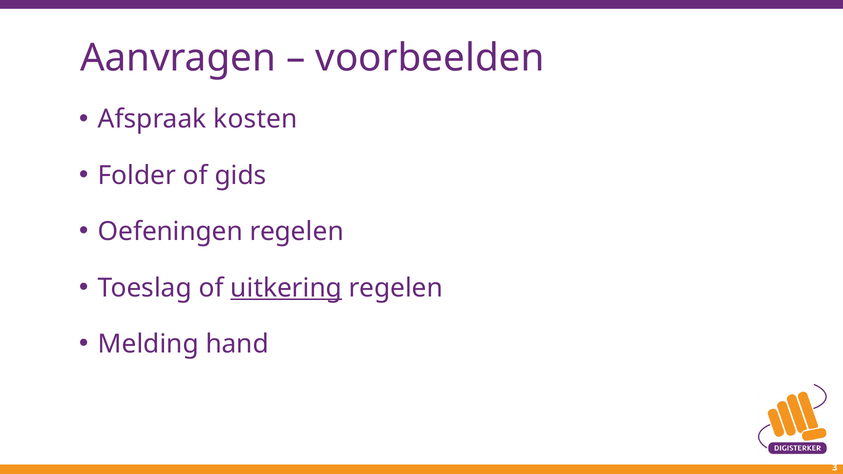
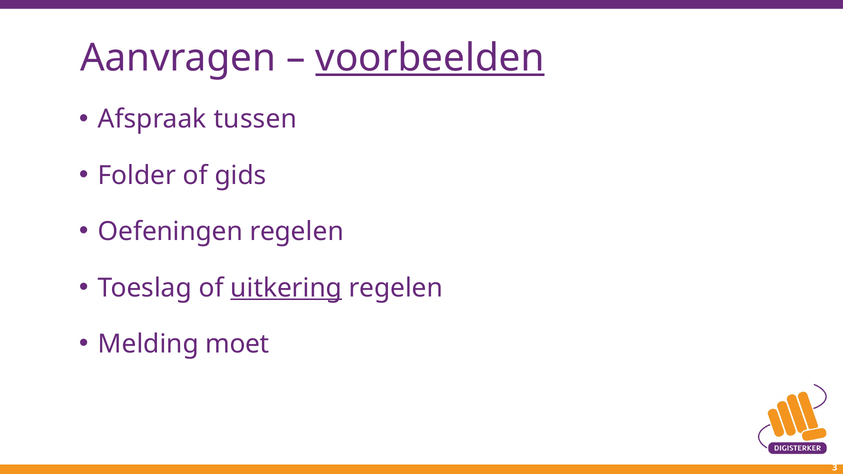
voorbeelden underline: none -> present
kosten: kosten -> tussen
hand: hand -> moet
